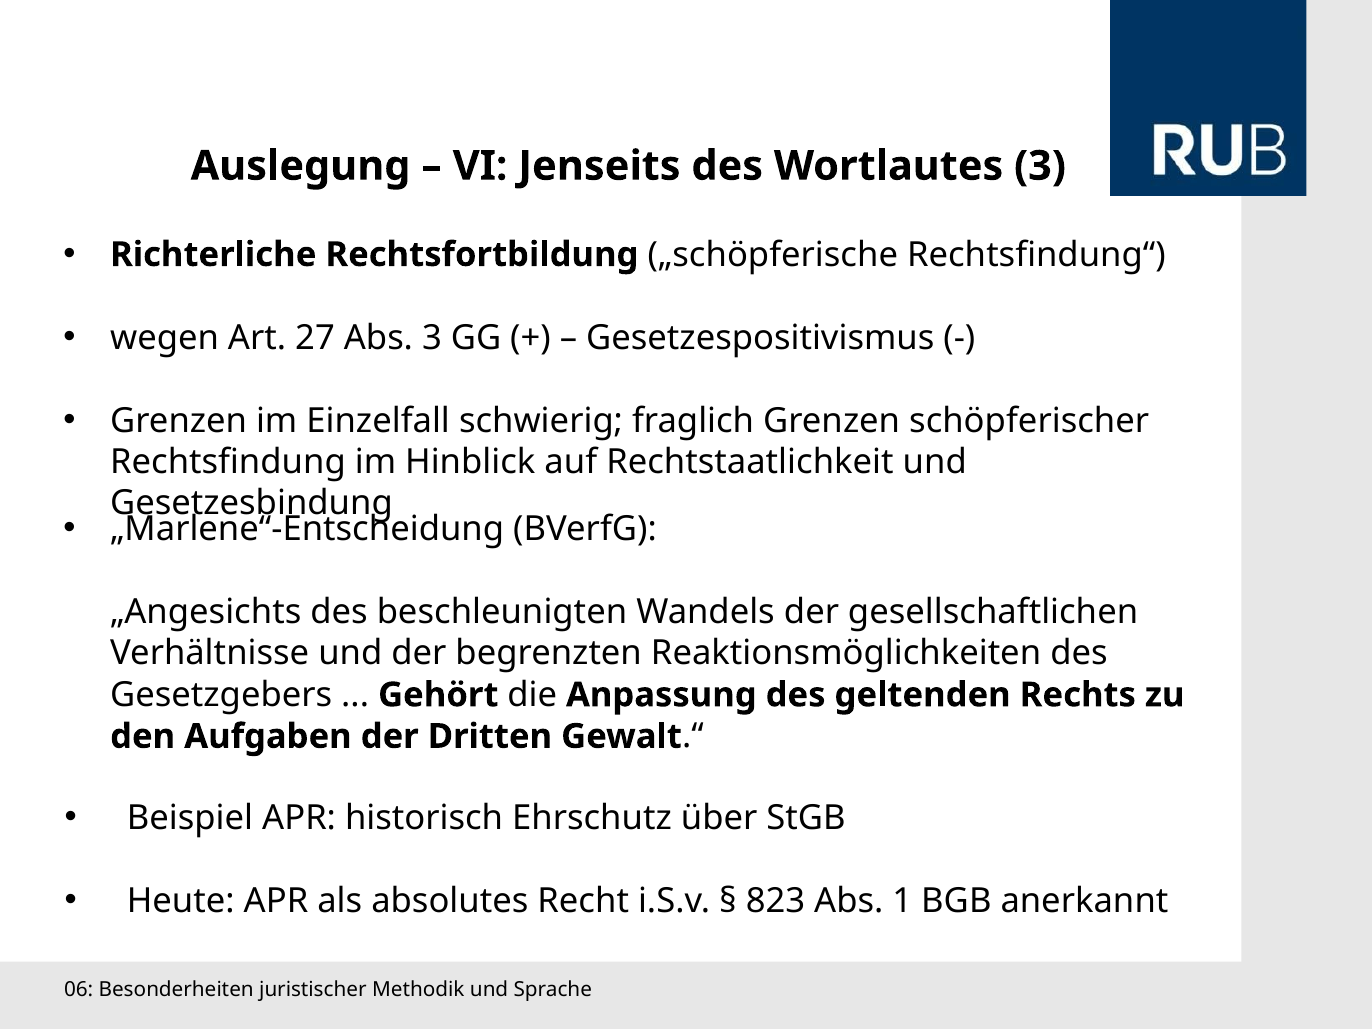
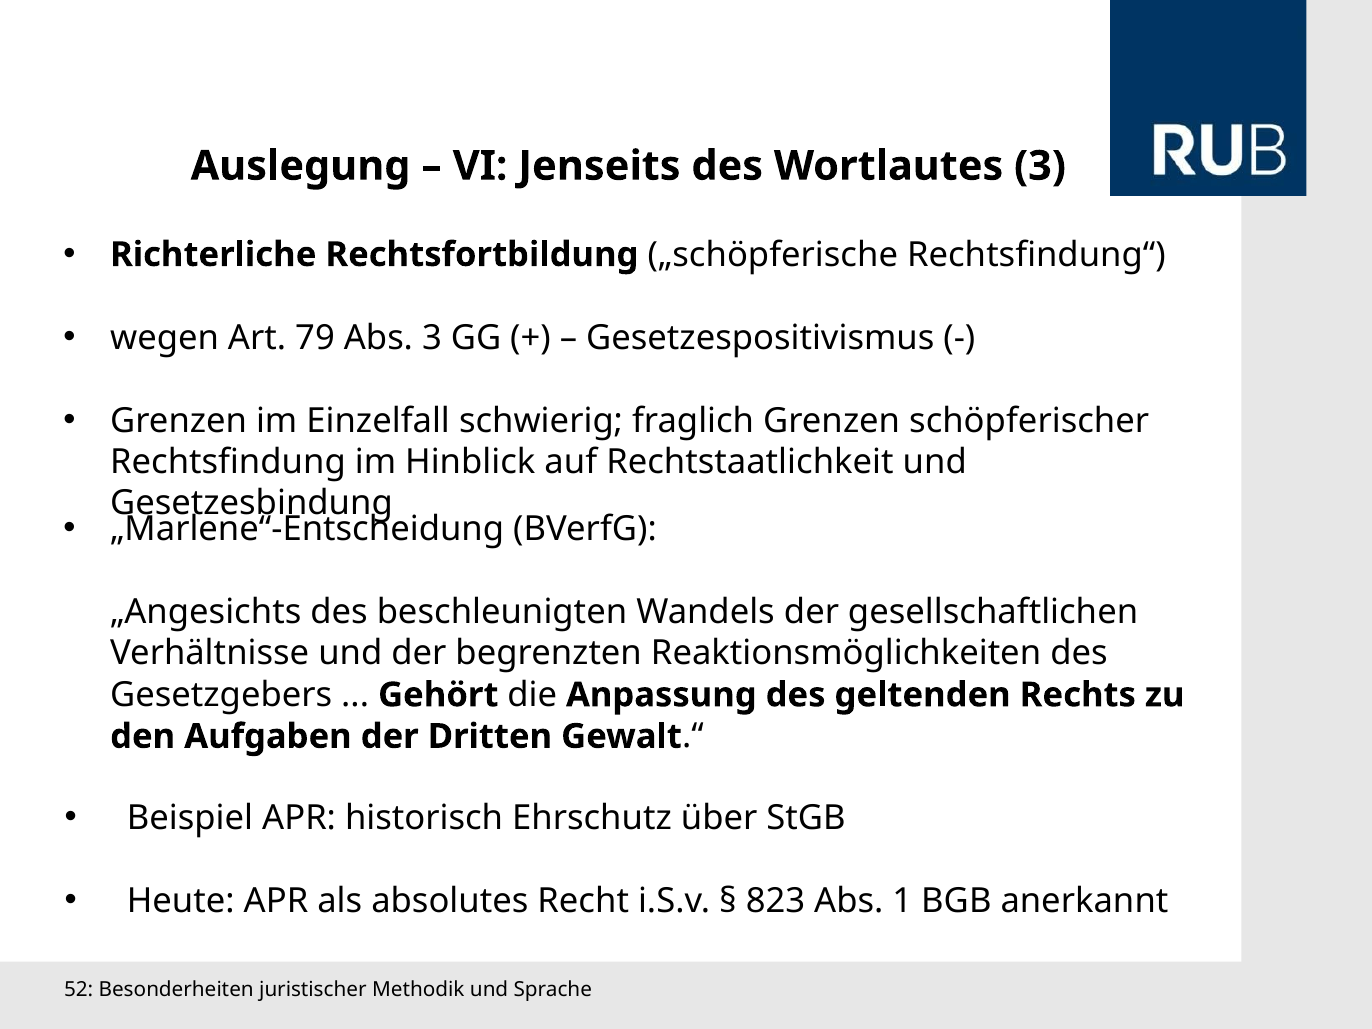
27: 27 -> 79
06: 06 -> 52
